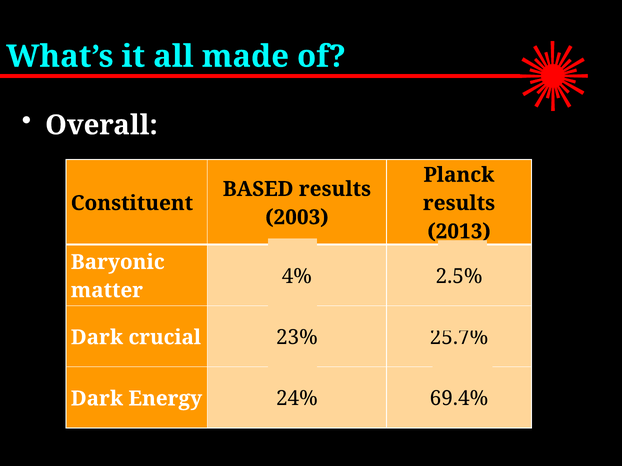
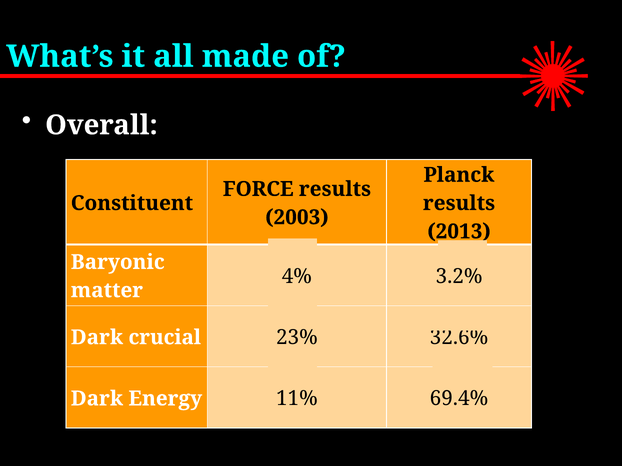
BASED: BASED -> FORCE
2.5%: 2.5% -> 3.2%
25.7%: 25.7% -> 32.6%
24%: 24% -> 11%
